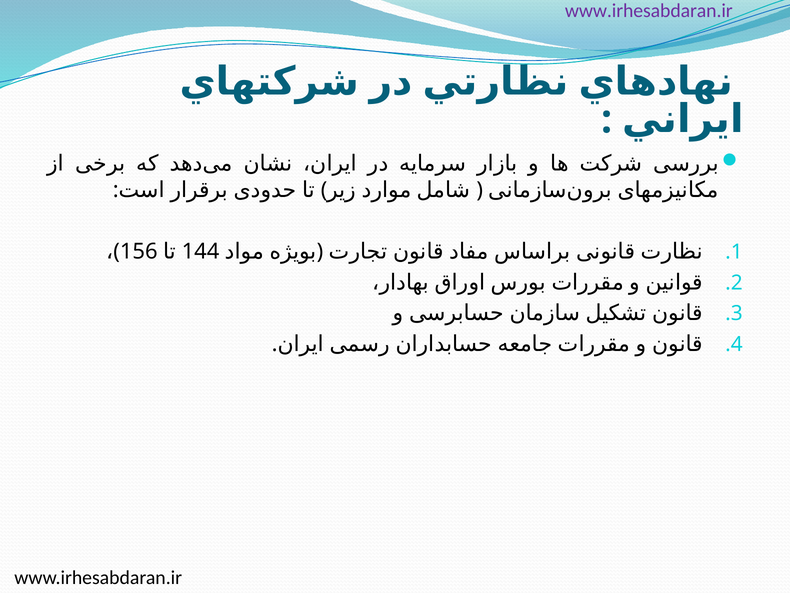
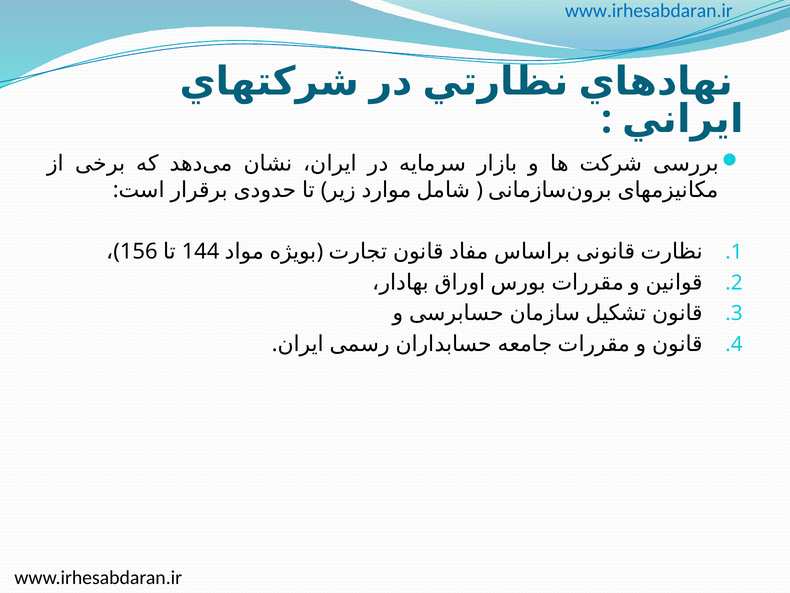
www.irhesabdaran.ir at (649, 11) colour: purple -> blue
